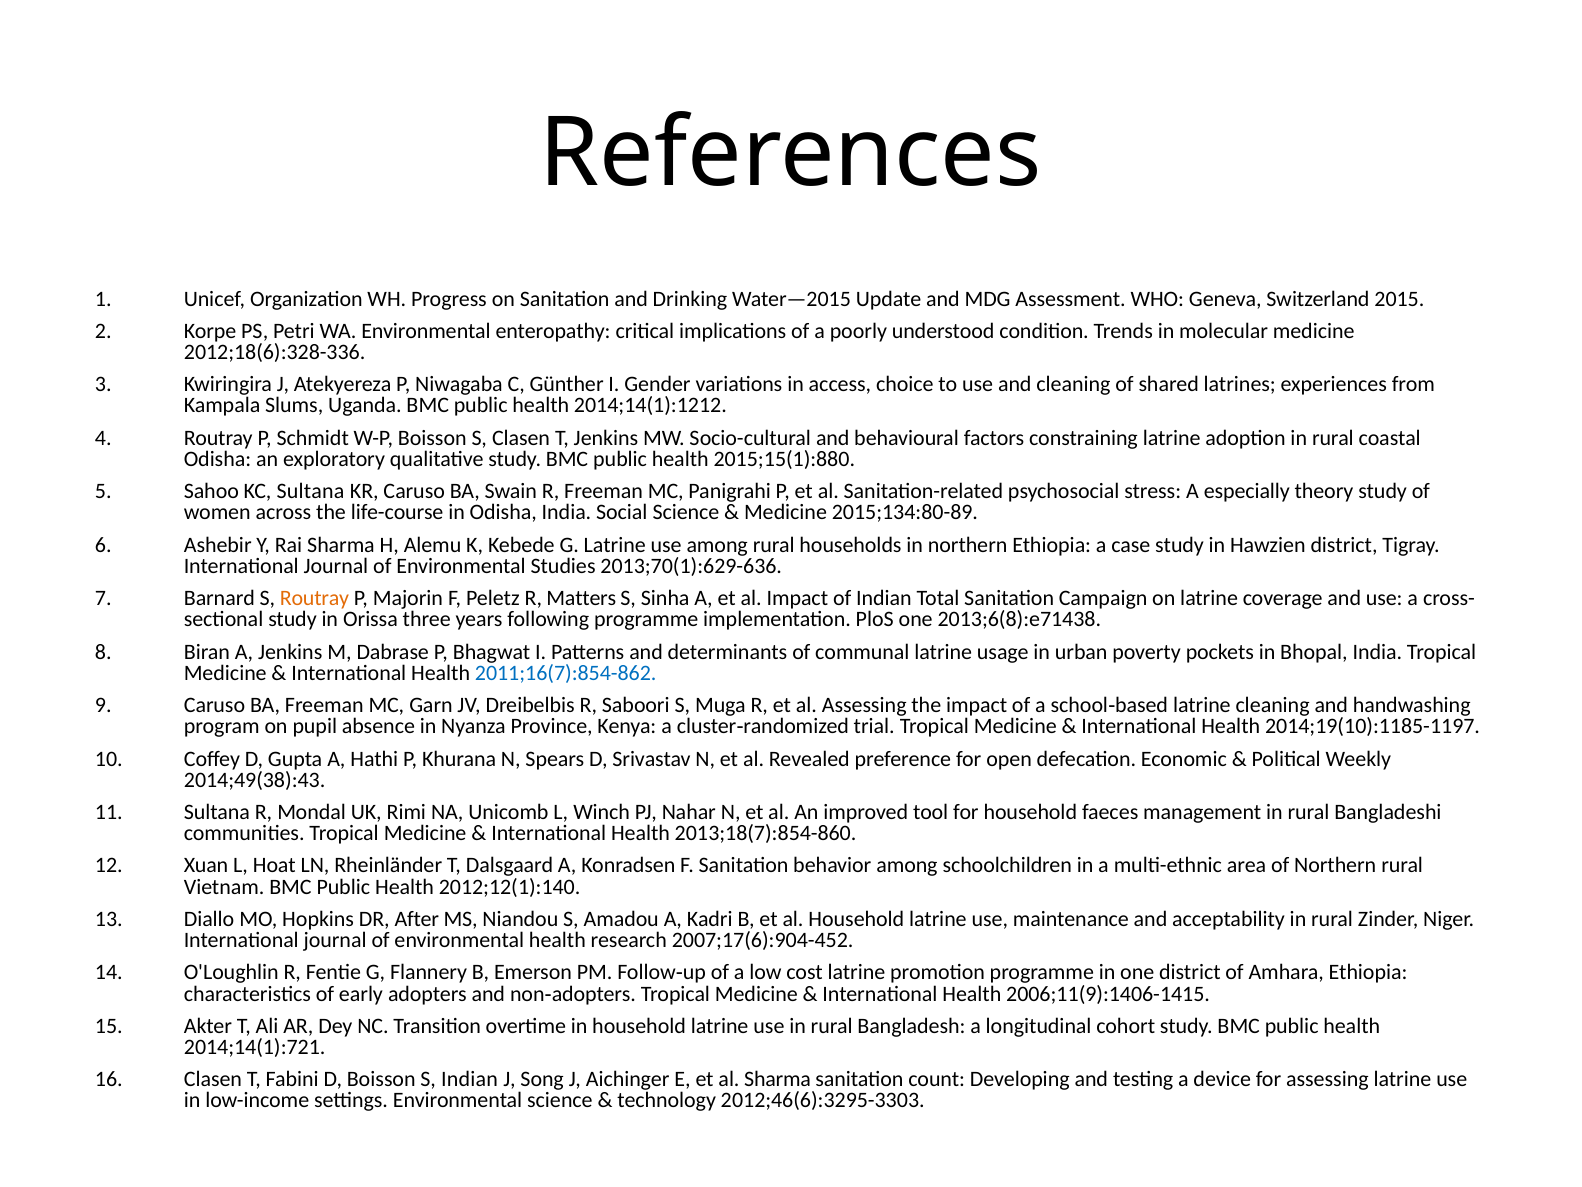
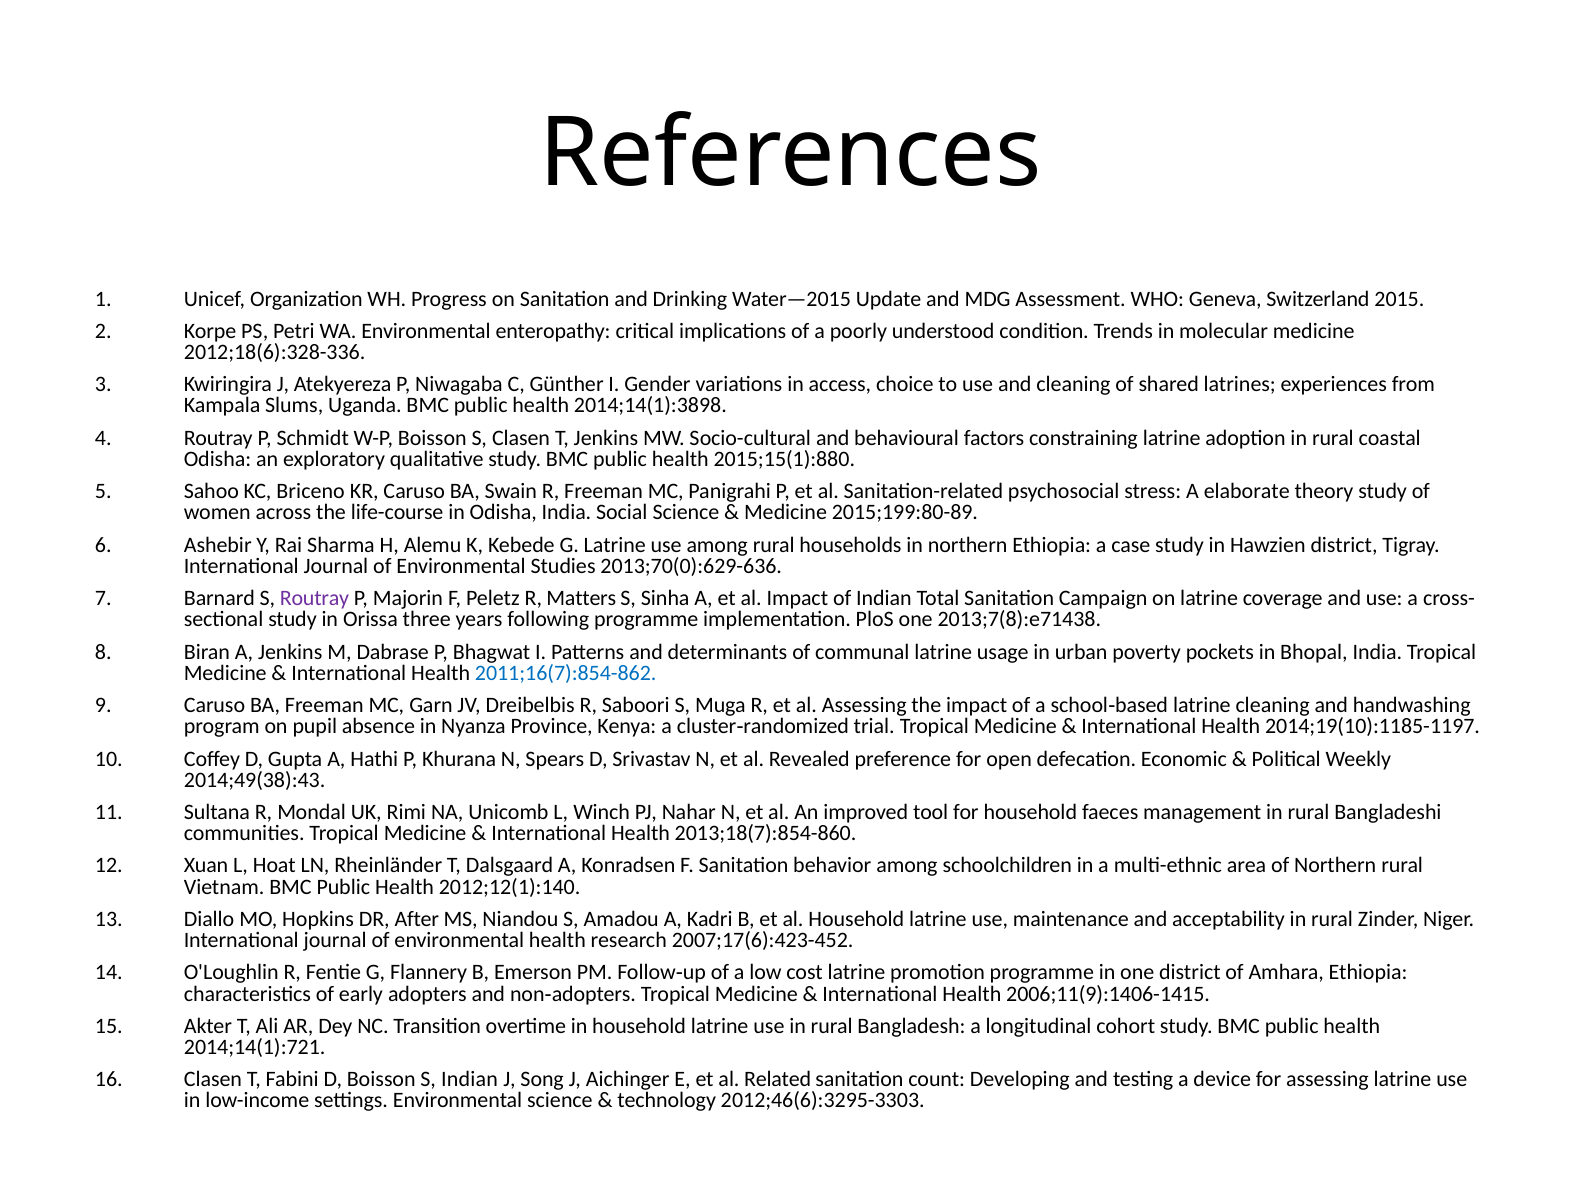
2014;14(1):1212: 2014;14(1):1212 -> 2014;14(1):3898
KC Sultana: Sultana -> Briceno
especially: especially -> elaborate
2015;134:80-89: 2015;134:80-89 -> 2015;199:80-89
2013;70(1):629-636: 2013;70(1):629-636 -> 2013;70(0):629-636
Routray at (314, 598) colour: orange -> purple
2013;6(8):e71438: 2013;6(8):e71438 -> 2013;7(8):e71438
2007;17(6):904-452: 2007;17(6):904-452 -> 2007;17(6):423-452
al Sharma: Sharma -> Related
